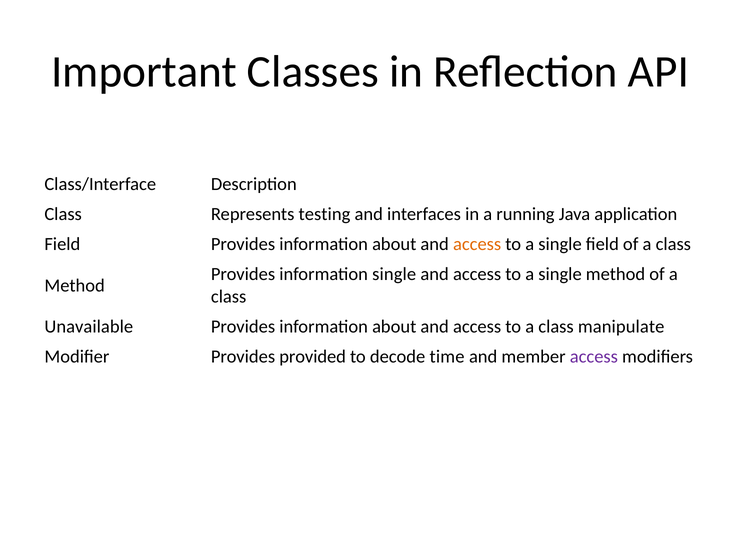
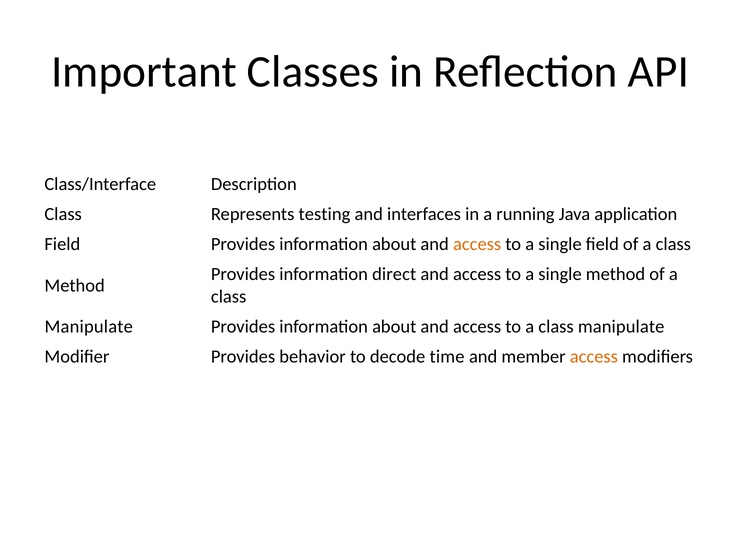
information single: single -> direct
Unavailable at (89, 327): Unavailable -> Manipulate
provided: provided -> behavior
access at (594, 357) colour: purple -> orange
